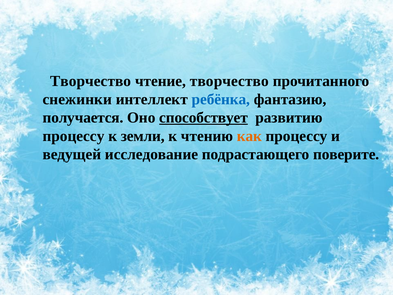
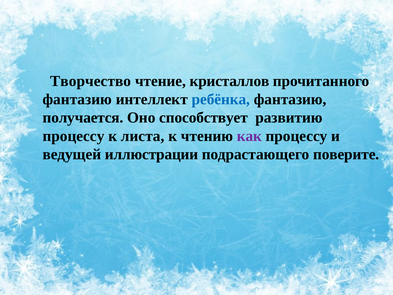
чтение творчество: творчество -> кристаллов
снежинки at (77, 99): снежинки -> фантазию
способствует underline: present -> none
земли: земли -> листа
как colour: orange -> purple
исследование: исследование -> иллюстрации
